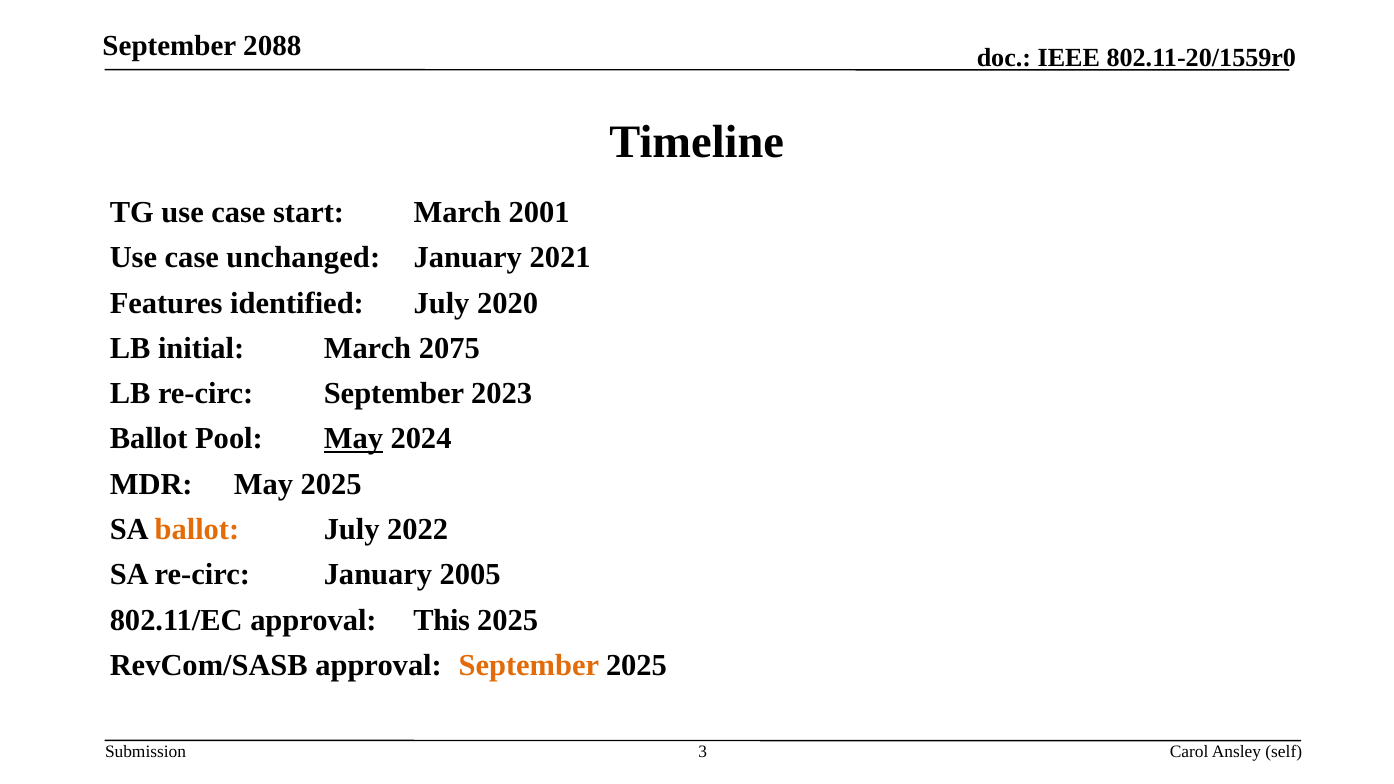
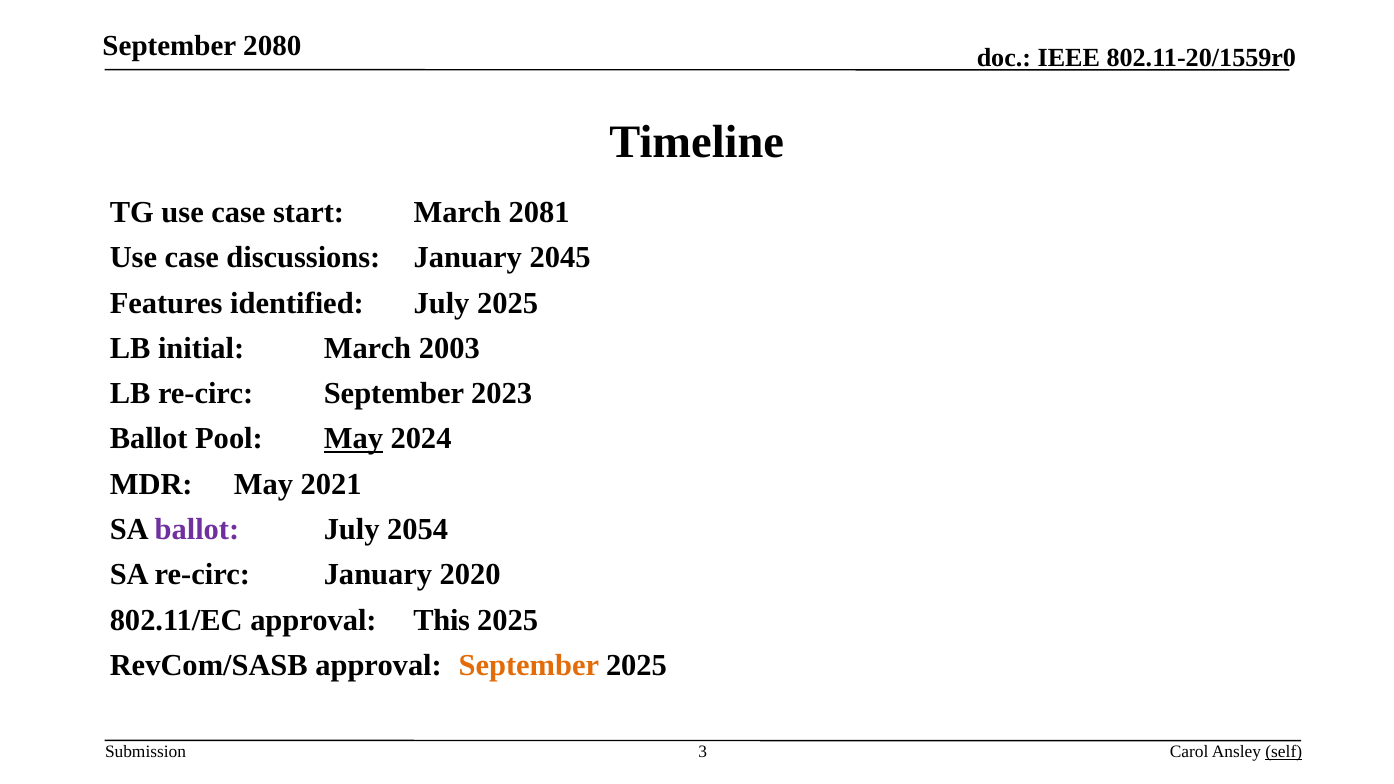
2088: 2088 -> 2080
2001: 2001 -> 2081
unchanged: unchanged -> discussions
2021: 2021 -> 2045
July 2020: 2020 -> 2025
2075: 2075 -> 2003
May 2025: 2025 -> 2021
ballot at (197, 530) colour: orange -> purple
2022: 2022 -> 2054
2005: 2005 -> 2020
self underline: none -> present
